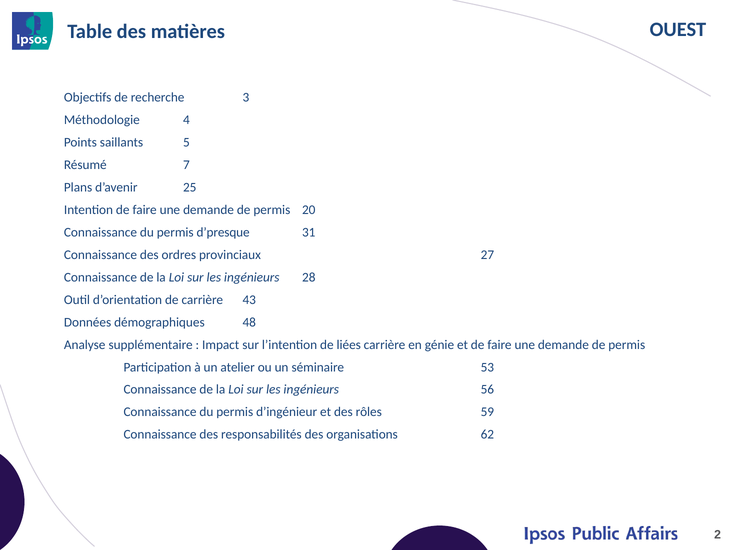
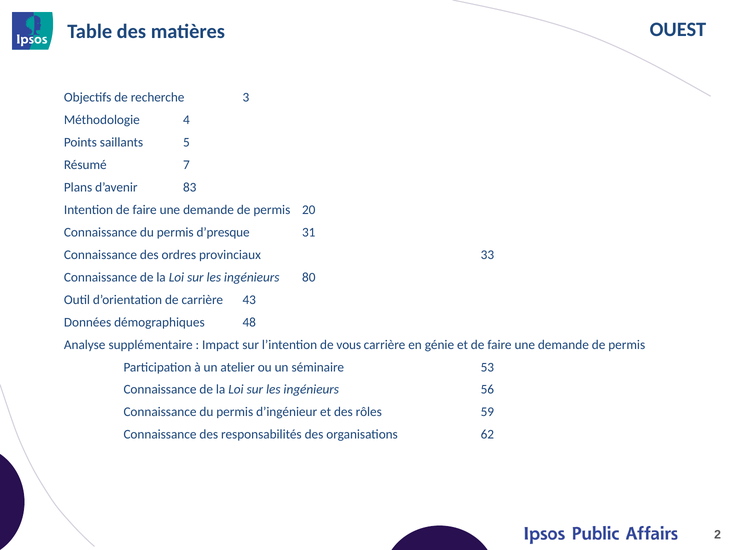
25: 25 -> 83
27: 27 -> 33
28: 28 -> 80
liées: liées -> vous
